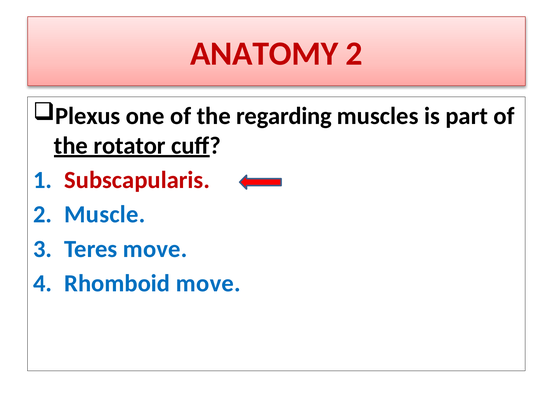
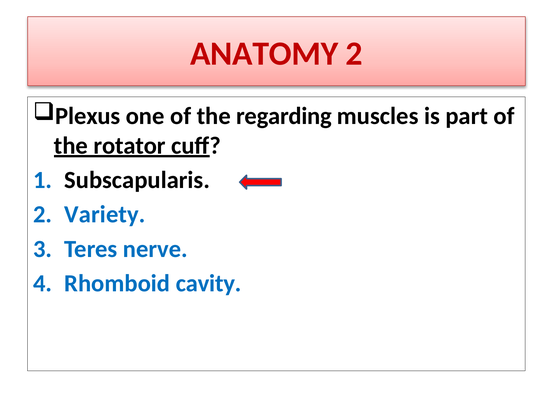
Subscapularis colour: red -> black
Muscle: Muscle -> Variety
Teres move: move -> nerve
Rhomboid move: move -> cavity
